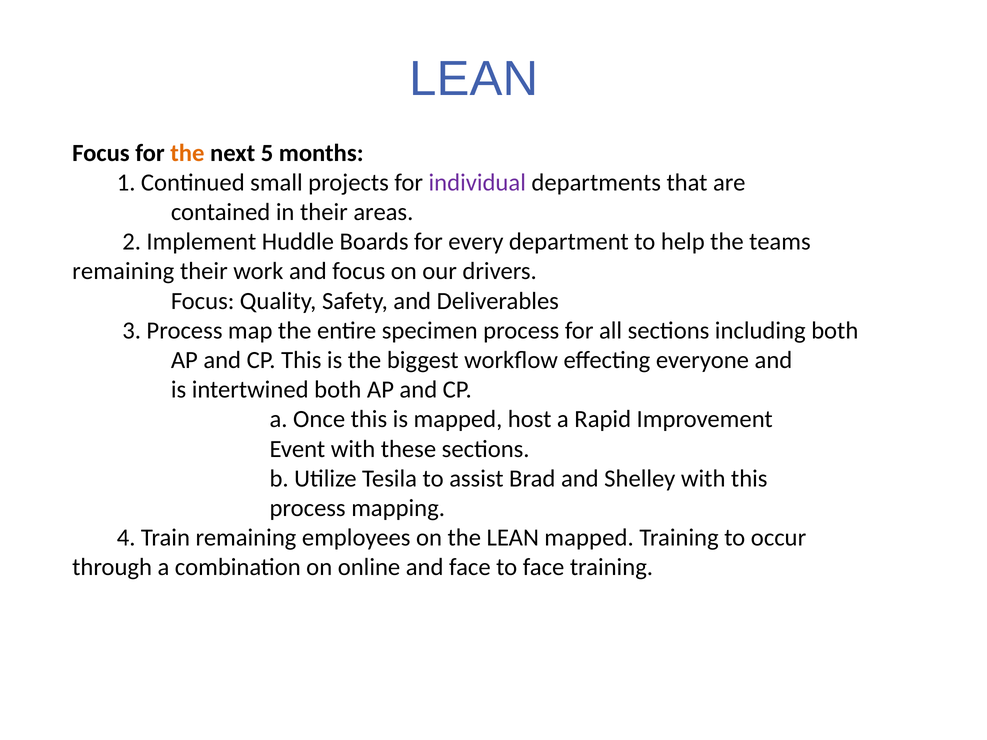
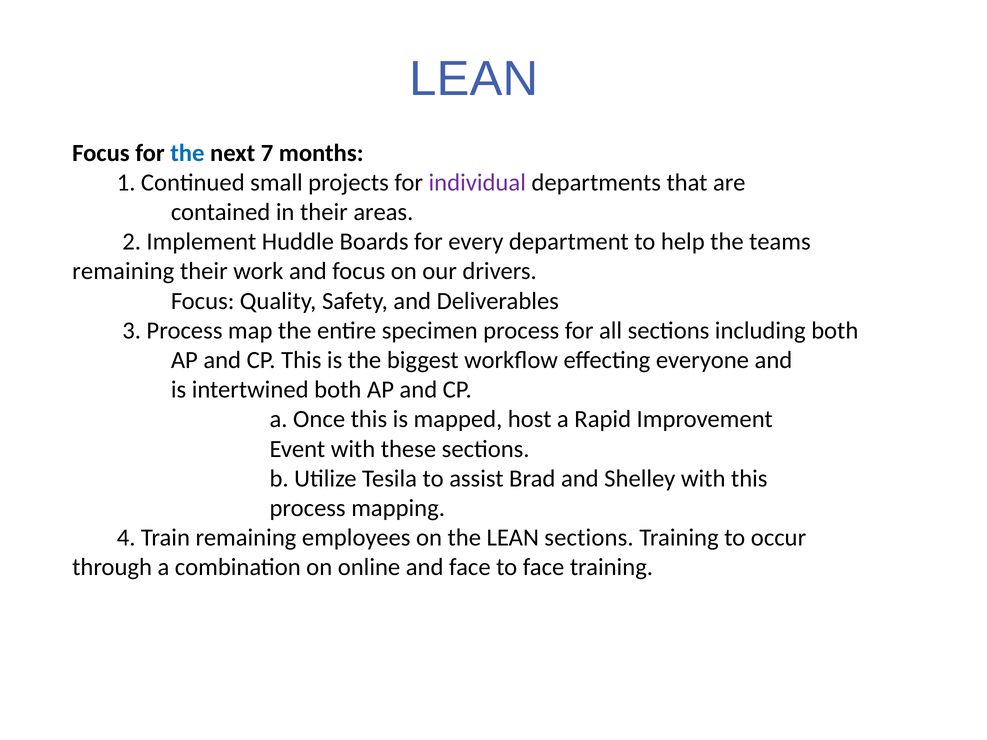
the at (187, 153) colour: orange -> blue
5: 5 -> 7
LEAN mapped: mapped -> sections
